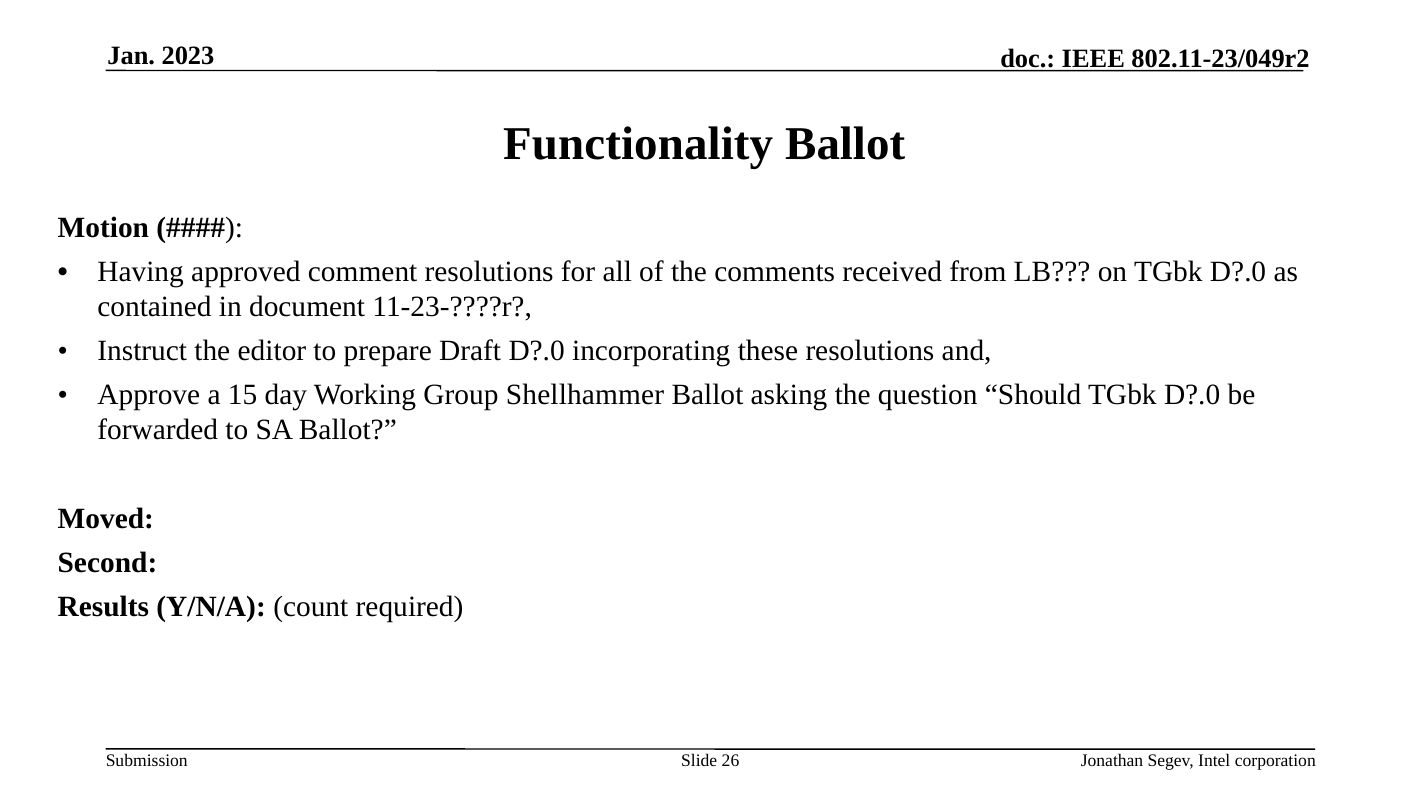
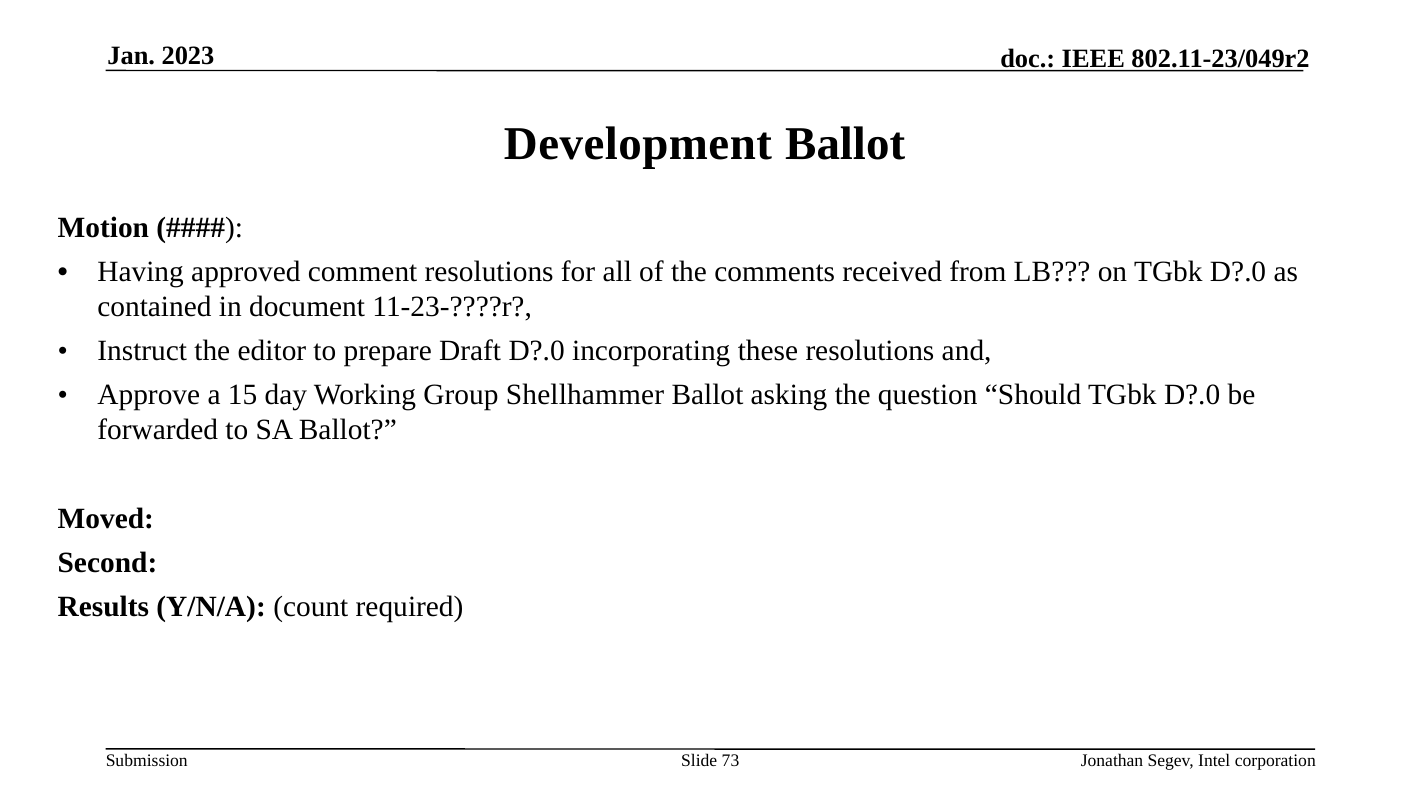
Functionality: Functionality -> Development
26: 26 -> 73
